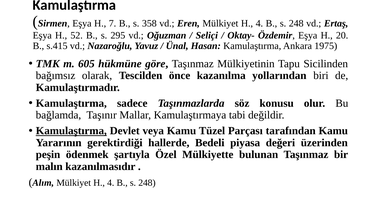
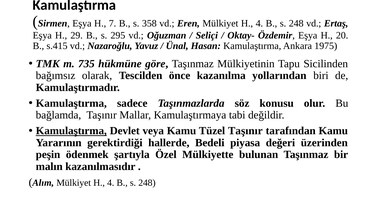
52: 52 -> 29
605: 605 -> 735
Tüzel Parçası: Parçası -> Taşınır
